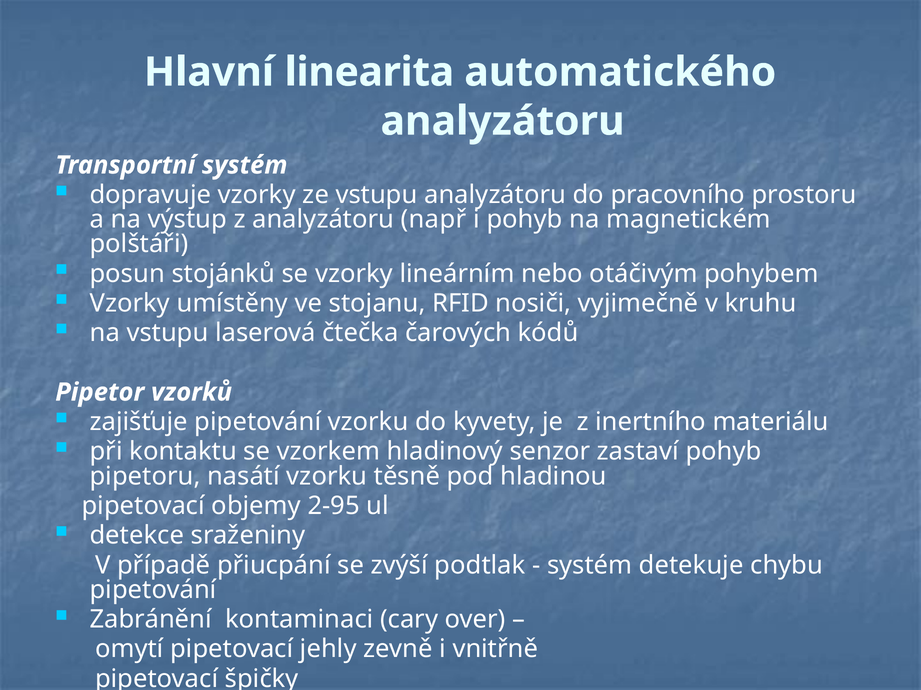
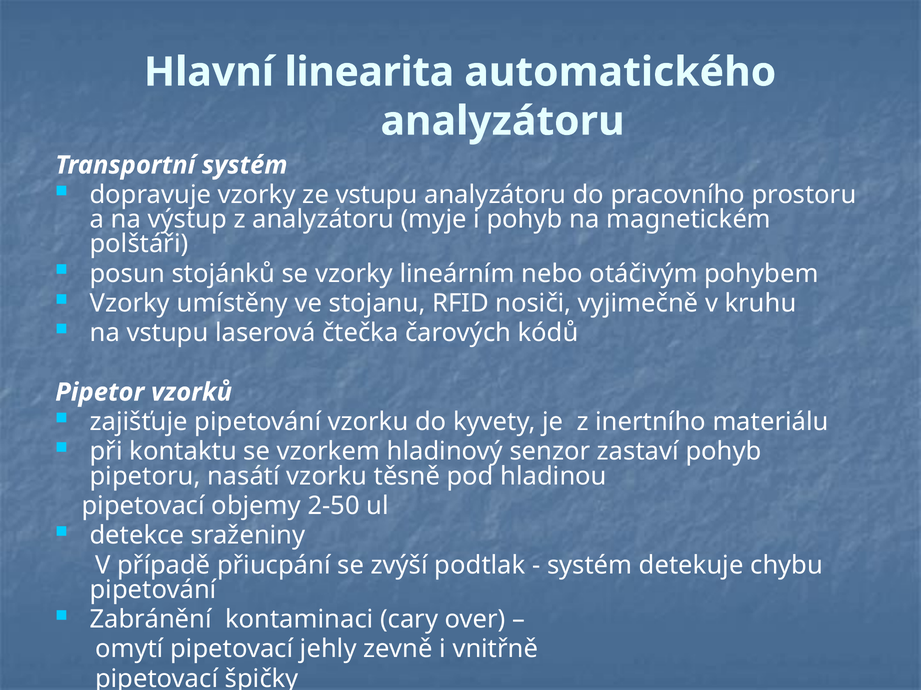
např: např -> myje
2-95: 2-95 -> 2-50
